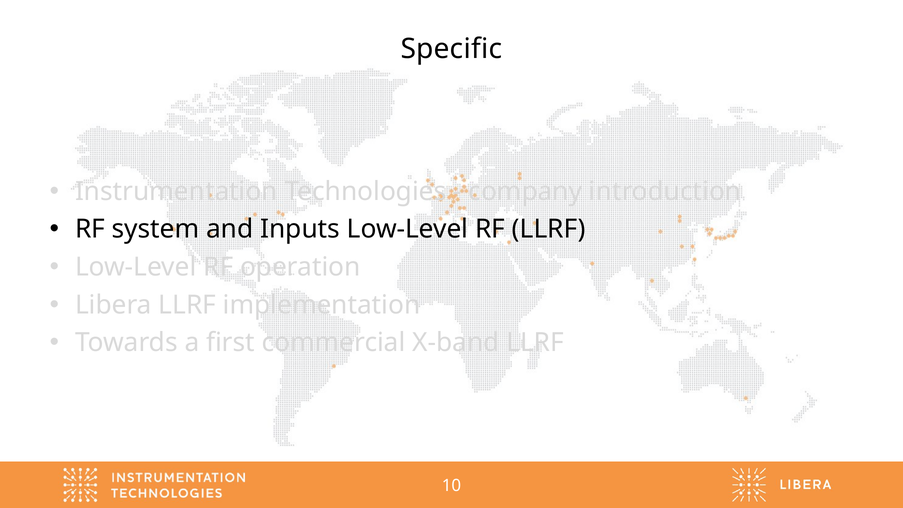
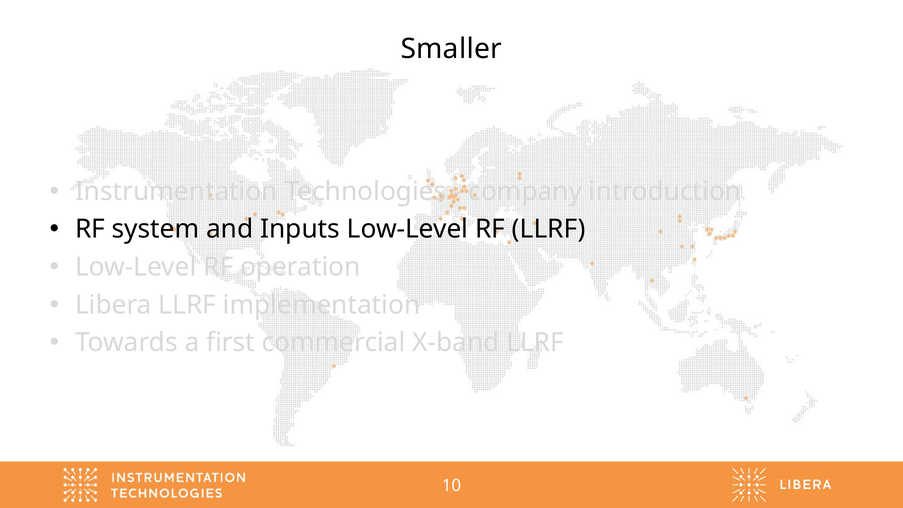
Specific: Specific -> Smaller
